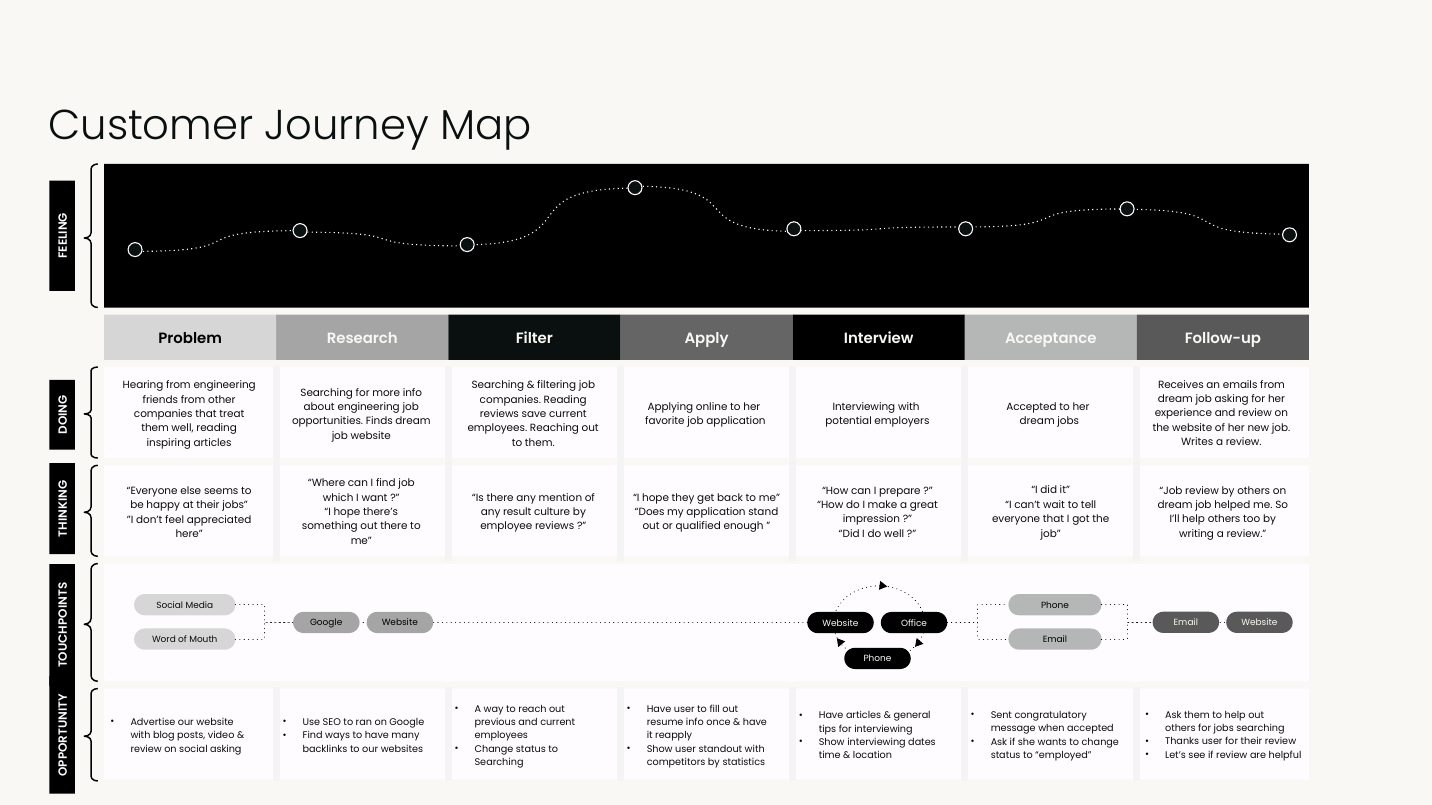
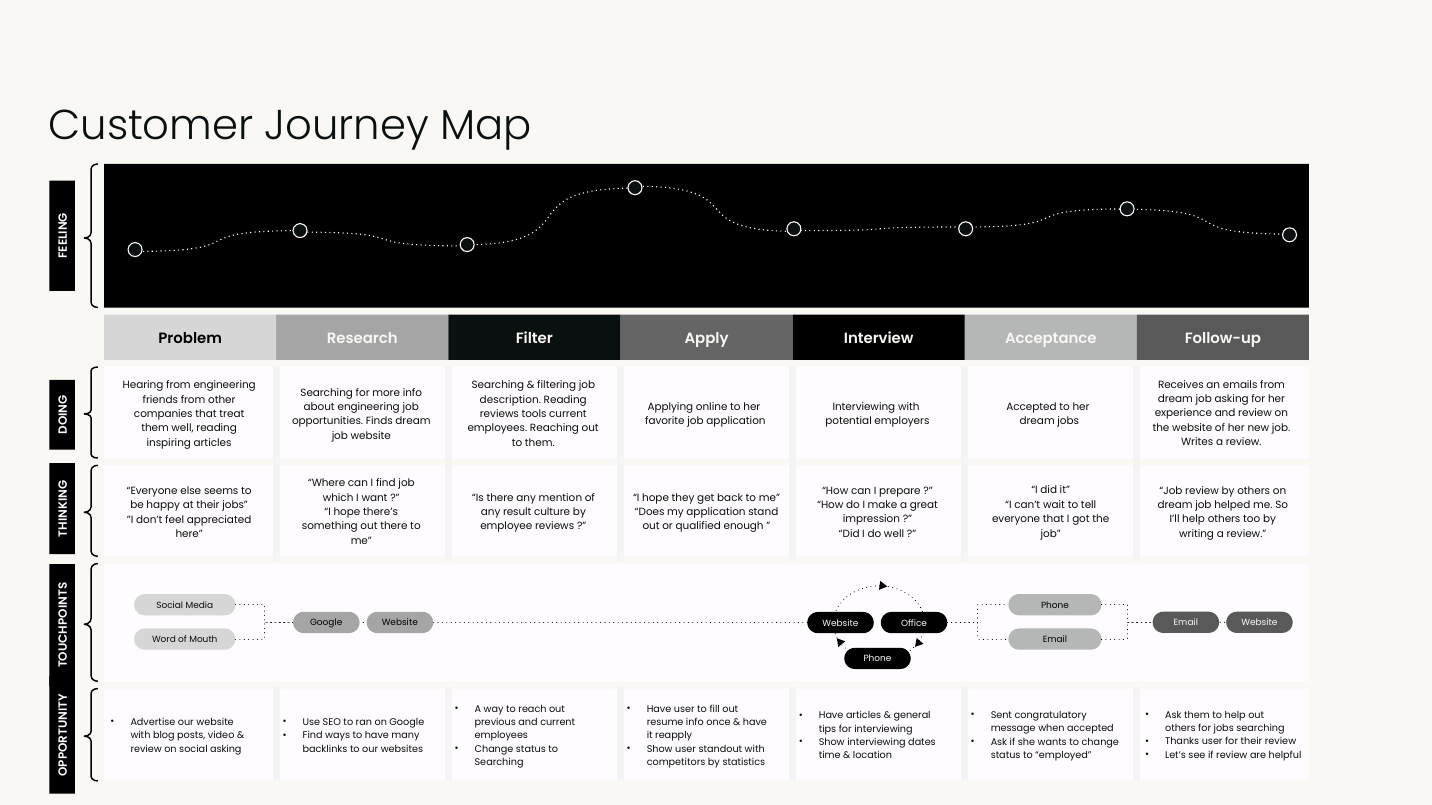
companies at (510, 400): companies -> description
save: save -> tools
